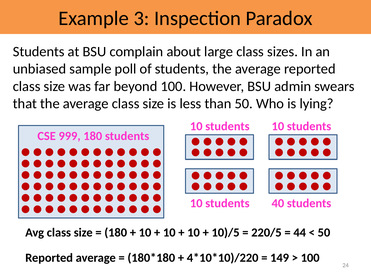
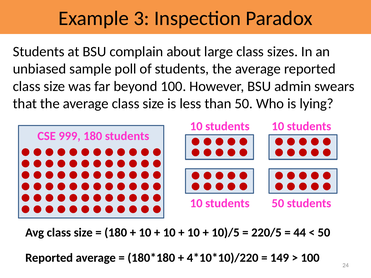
students 40: 40 -> 50
